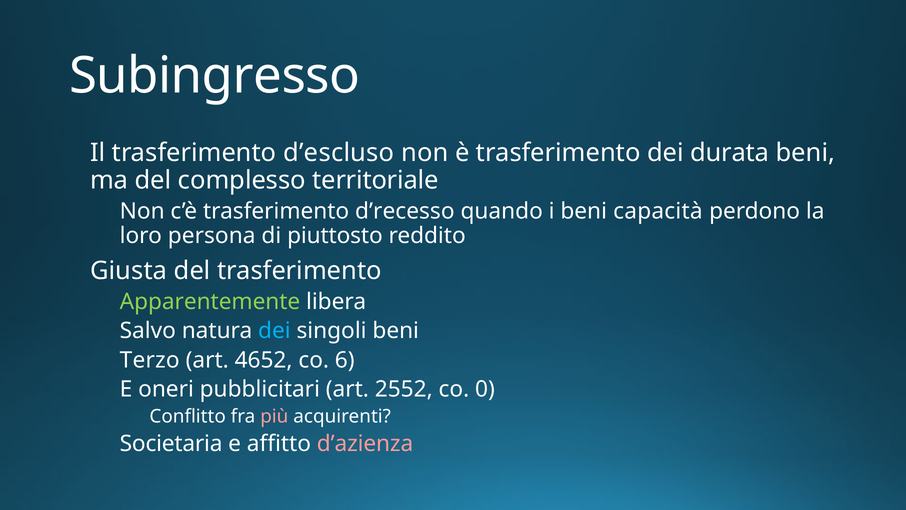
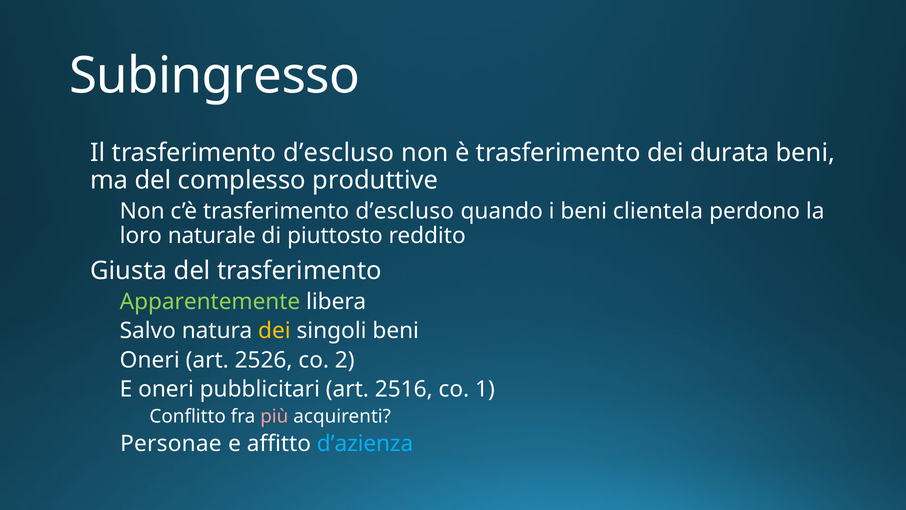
territoriale: territoriale -> produttive
c’è trasferimento d’recesso: d’recesso -> d’escluso
capacità: capacità -> clientela
persona: persona -> naturale
dei at (274, 331) colour: light blue -> yellow
Terzo at (150, 360): Terzo -> Oneri
4652: 4652 -> 2526
6: 6 -> 2
2552: 2552 -> 2516
0: 0 -> 1
Societaria: Societaria -> Personae
d’azienza colour: pink -> light blue
